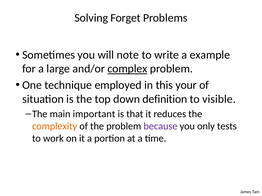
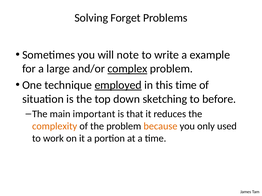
employed underline: none -> present
this your: your -> time
definition: definition -> sketching
visible: visible -> before
because colour: purple -> orange
tests: tests -> used
